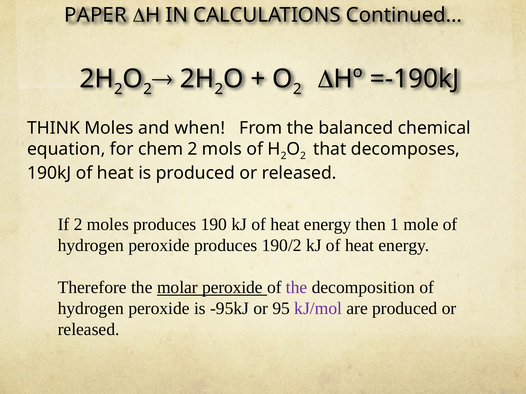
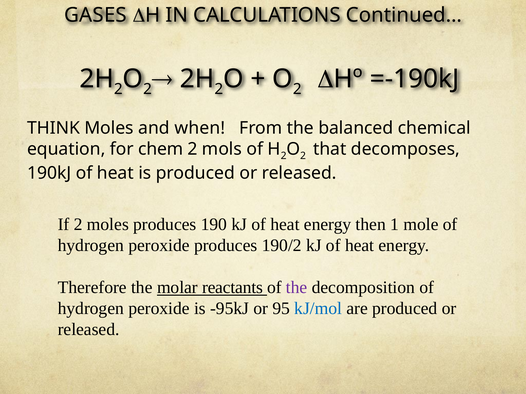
PAPER: PAPER -> GASES
molar peroxide: peroxide -> reactants
kJ/mol colour: purple -> blue
